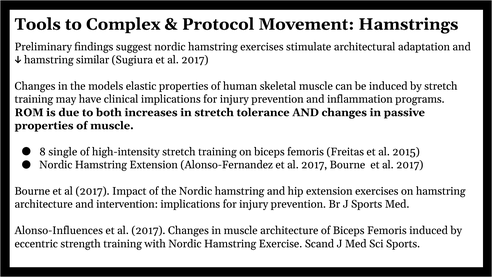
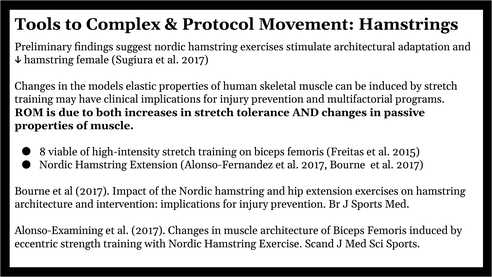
similar: similar -> female
inflammation: inflammation -> multifactorial
single: single -> viable
Alonso-Influences: Alonso-Influences -> Alonso-Examining
